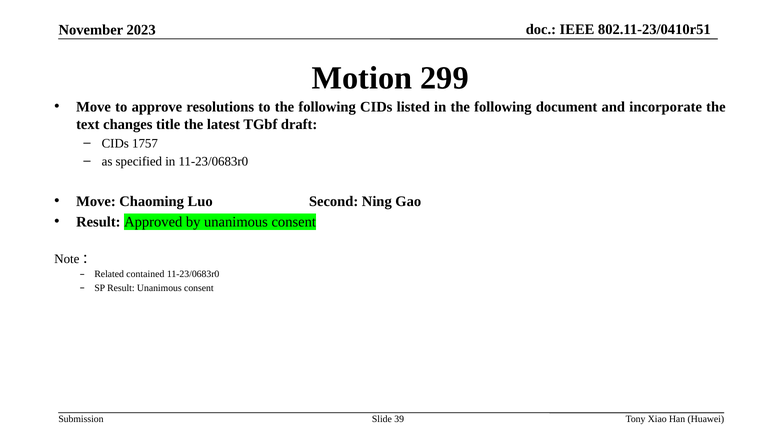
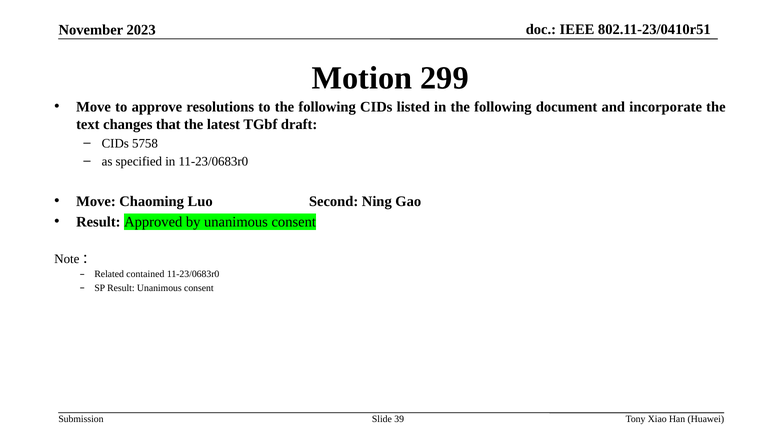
title: title -> that
1757: 1757 -> 5758
